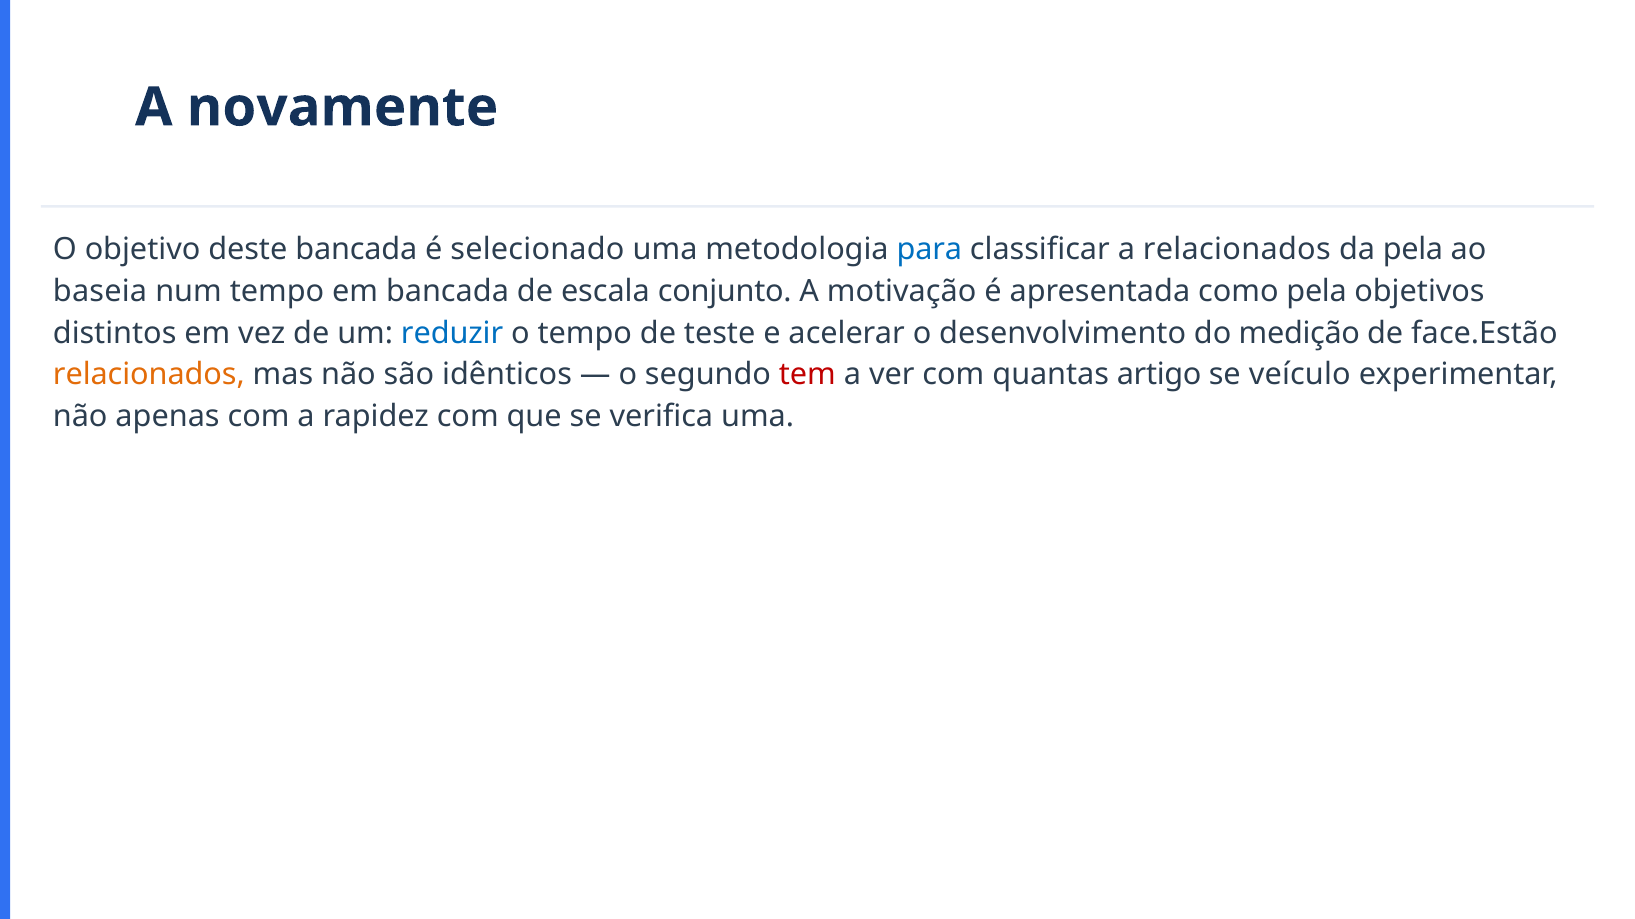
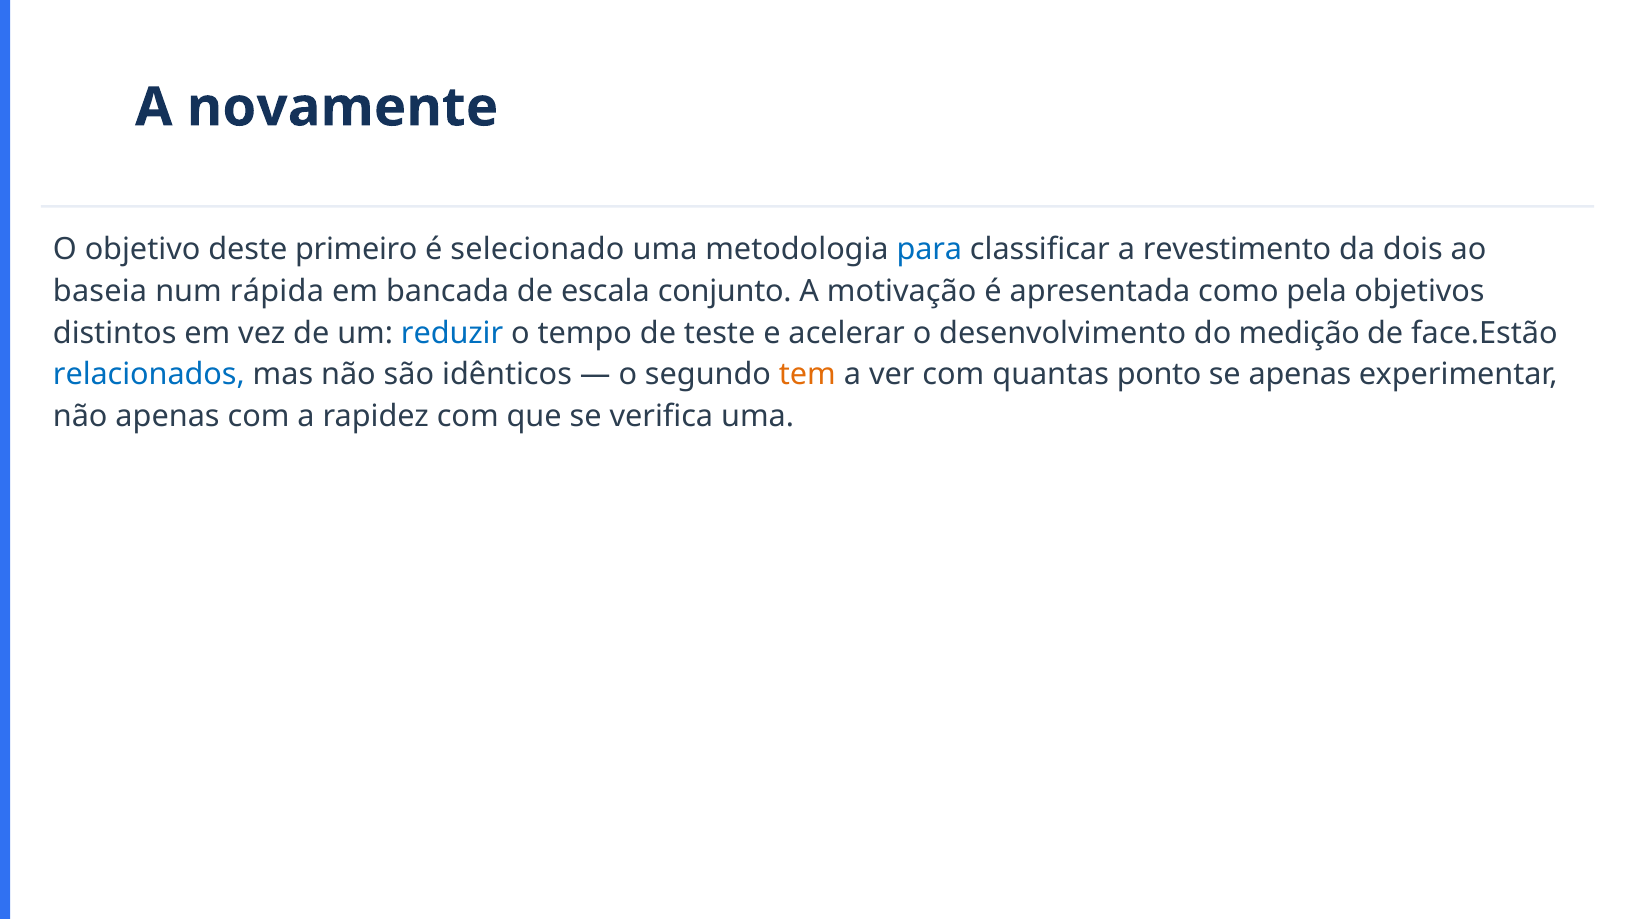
deste bancada: bancada -> primeiro
a relacionados: relacionados -> revestimento
da pela: pela -> dois
num tempo: tempo -> rápida
relacionados at (149, 375) colour: orange -> blue
tem colour: red -> orange
artigo: artigo -> ponto
se veículo: veículo -> apenas
